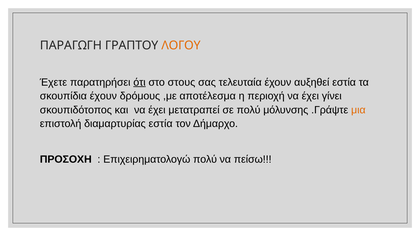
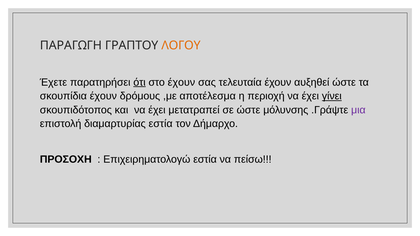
στο στους: στους -> έχουν
αυξηθεί εστία: εστία -> ώστε
γίνει underline: none -> present
σε πολύ: πολύ -> ώστε
μια colour: orange -> purple
Επιχειρηματολογώ πολύ: πολύ -> εστία
